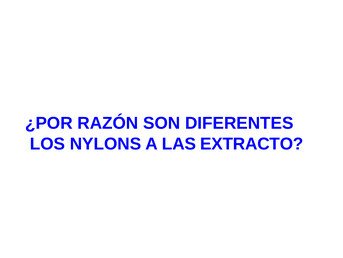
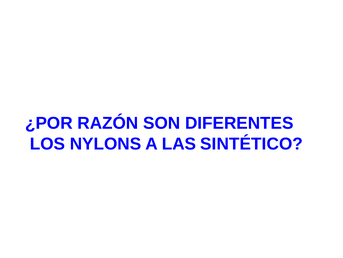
EXTRACTO: EXTRACTO -> SINTÉTICO
